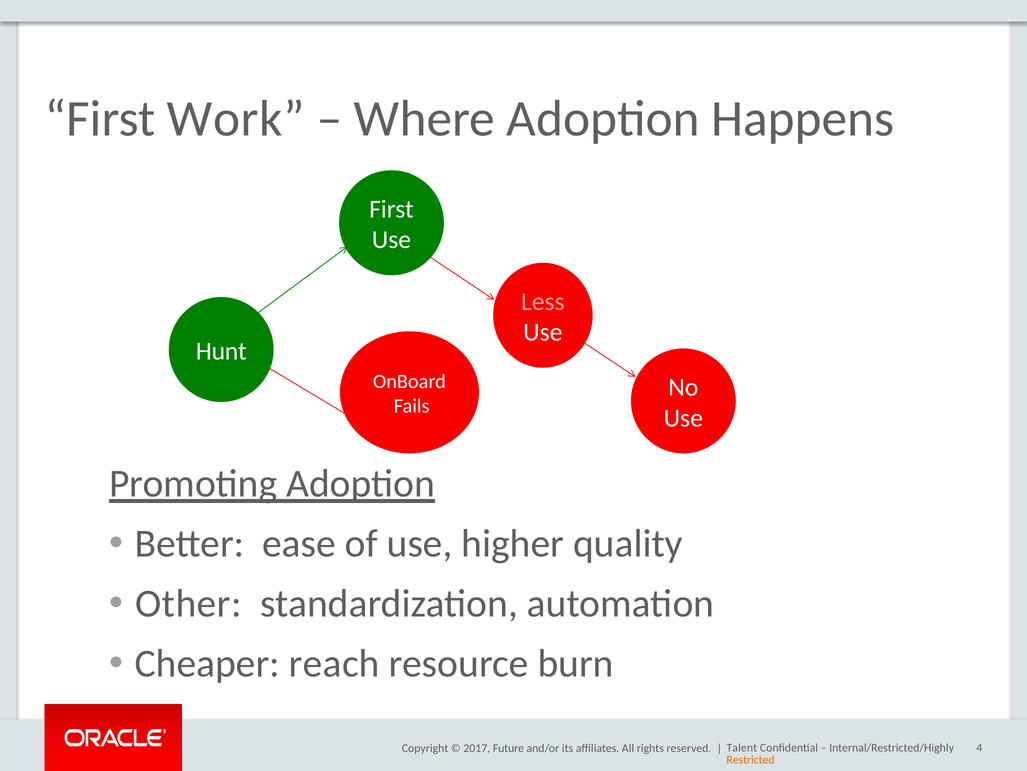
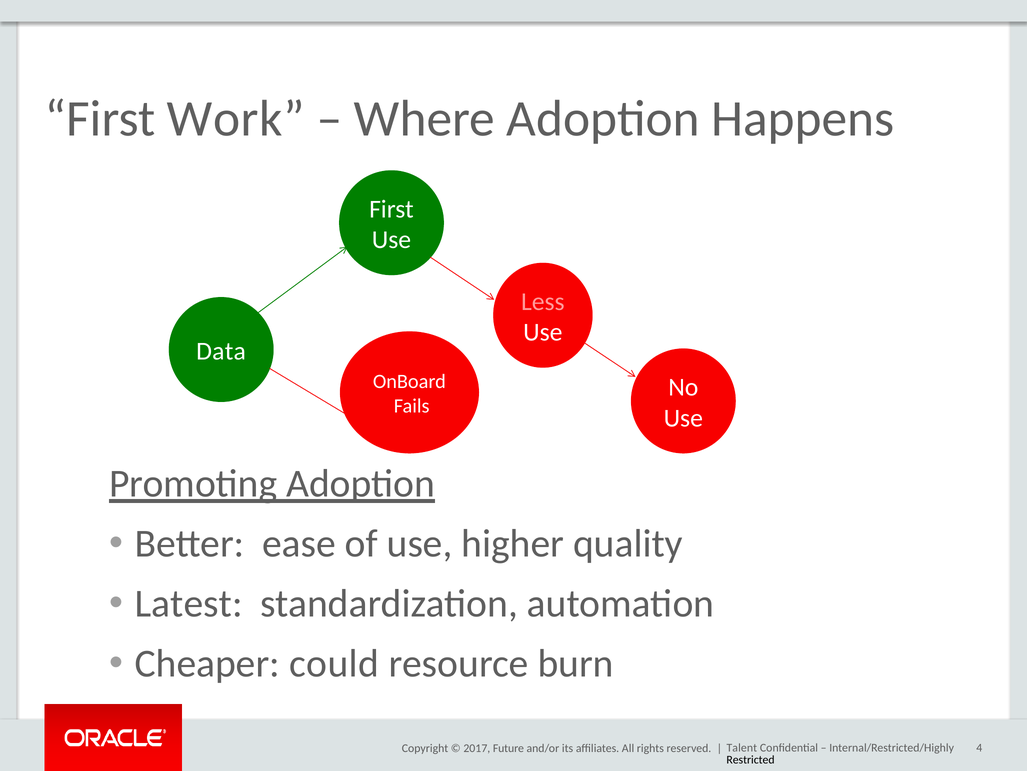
Hunt: Hunt -> Data
Other: Other -> Latest
reach: reach -> could
Restricted colour: orange -> black
